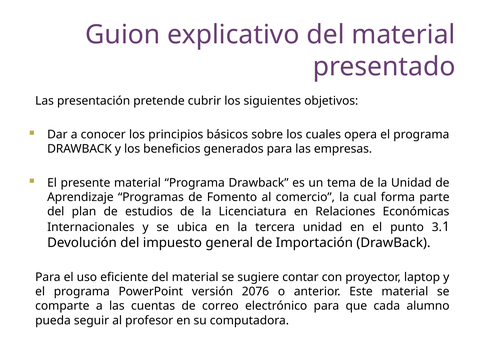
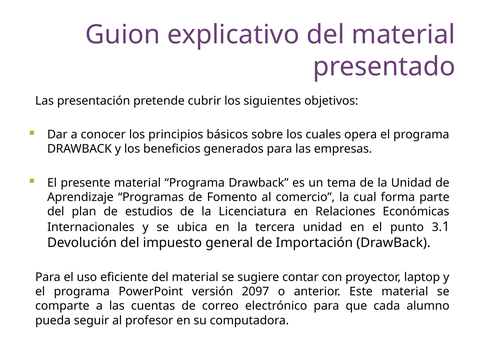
2076: 2076 -> 2097
